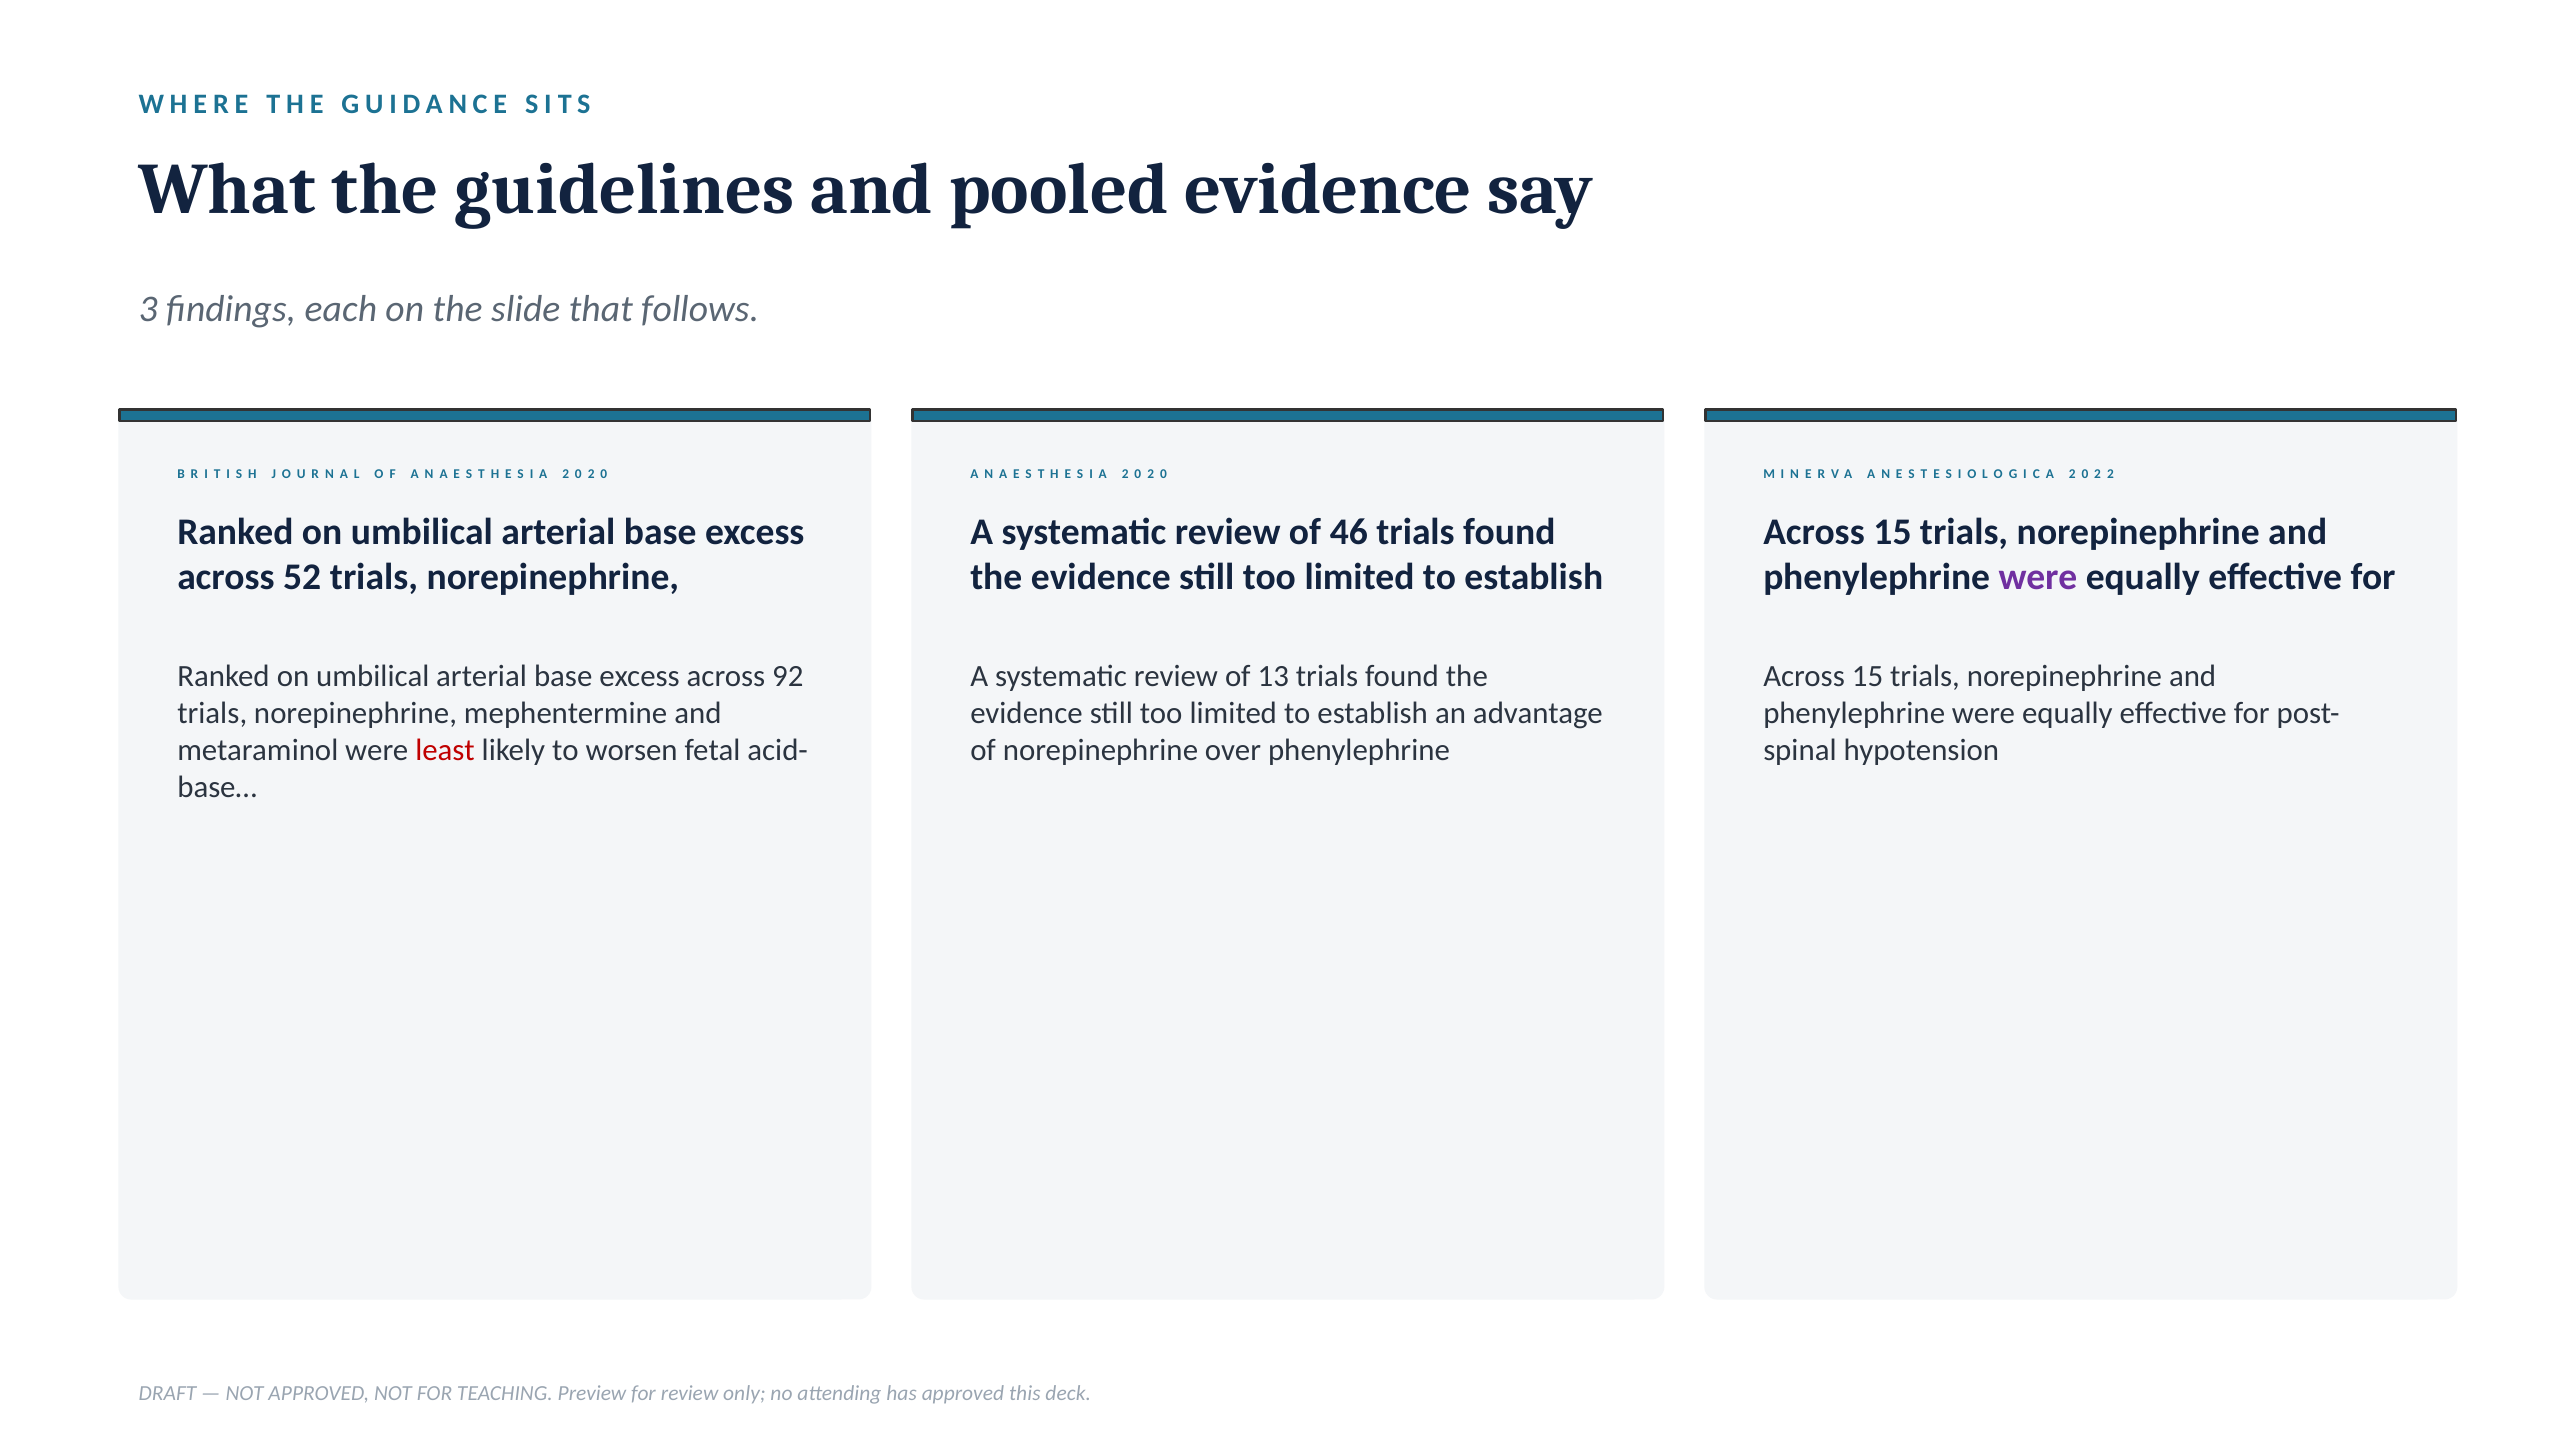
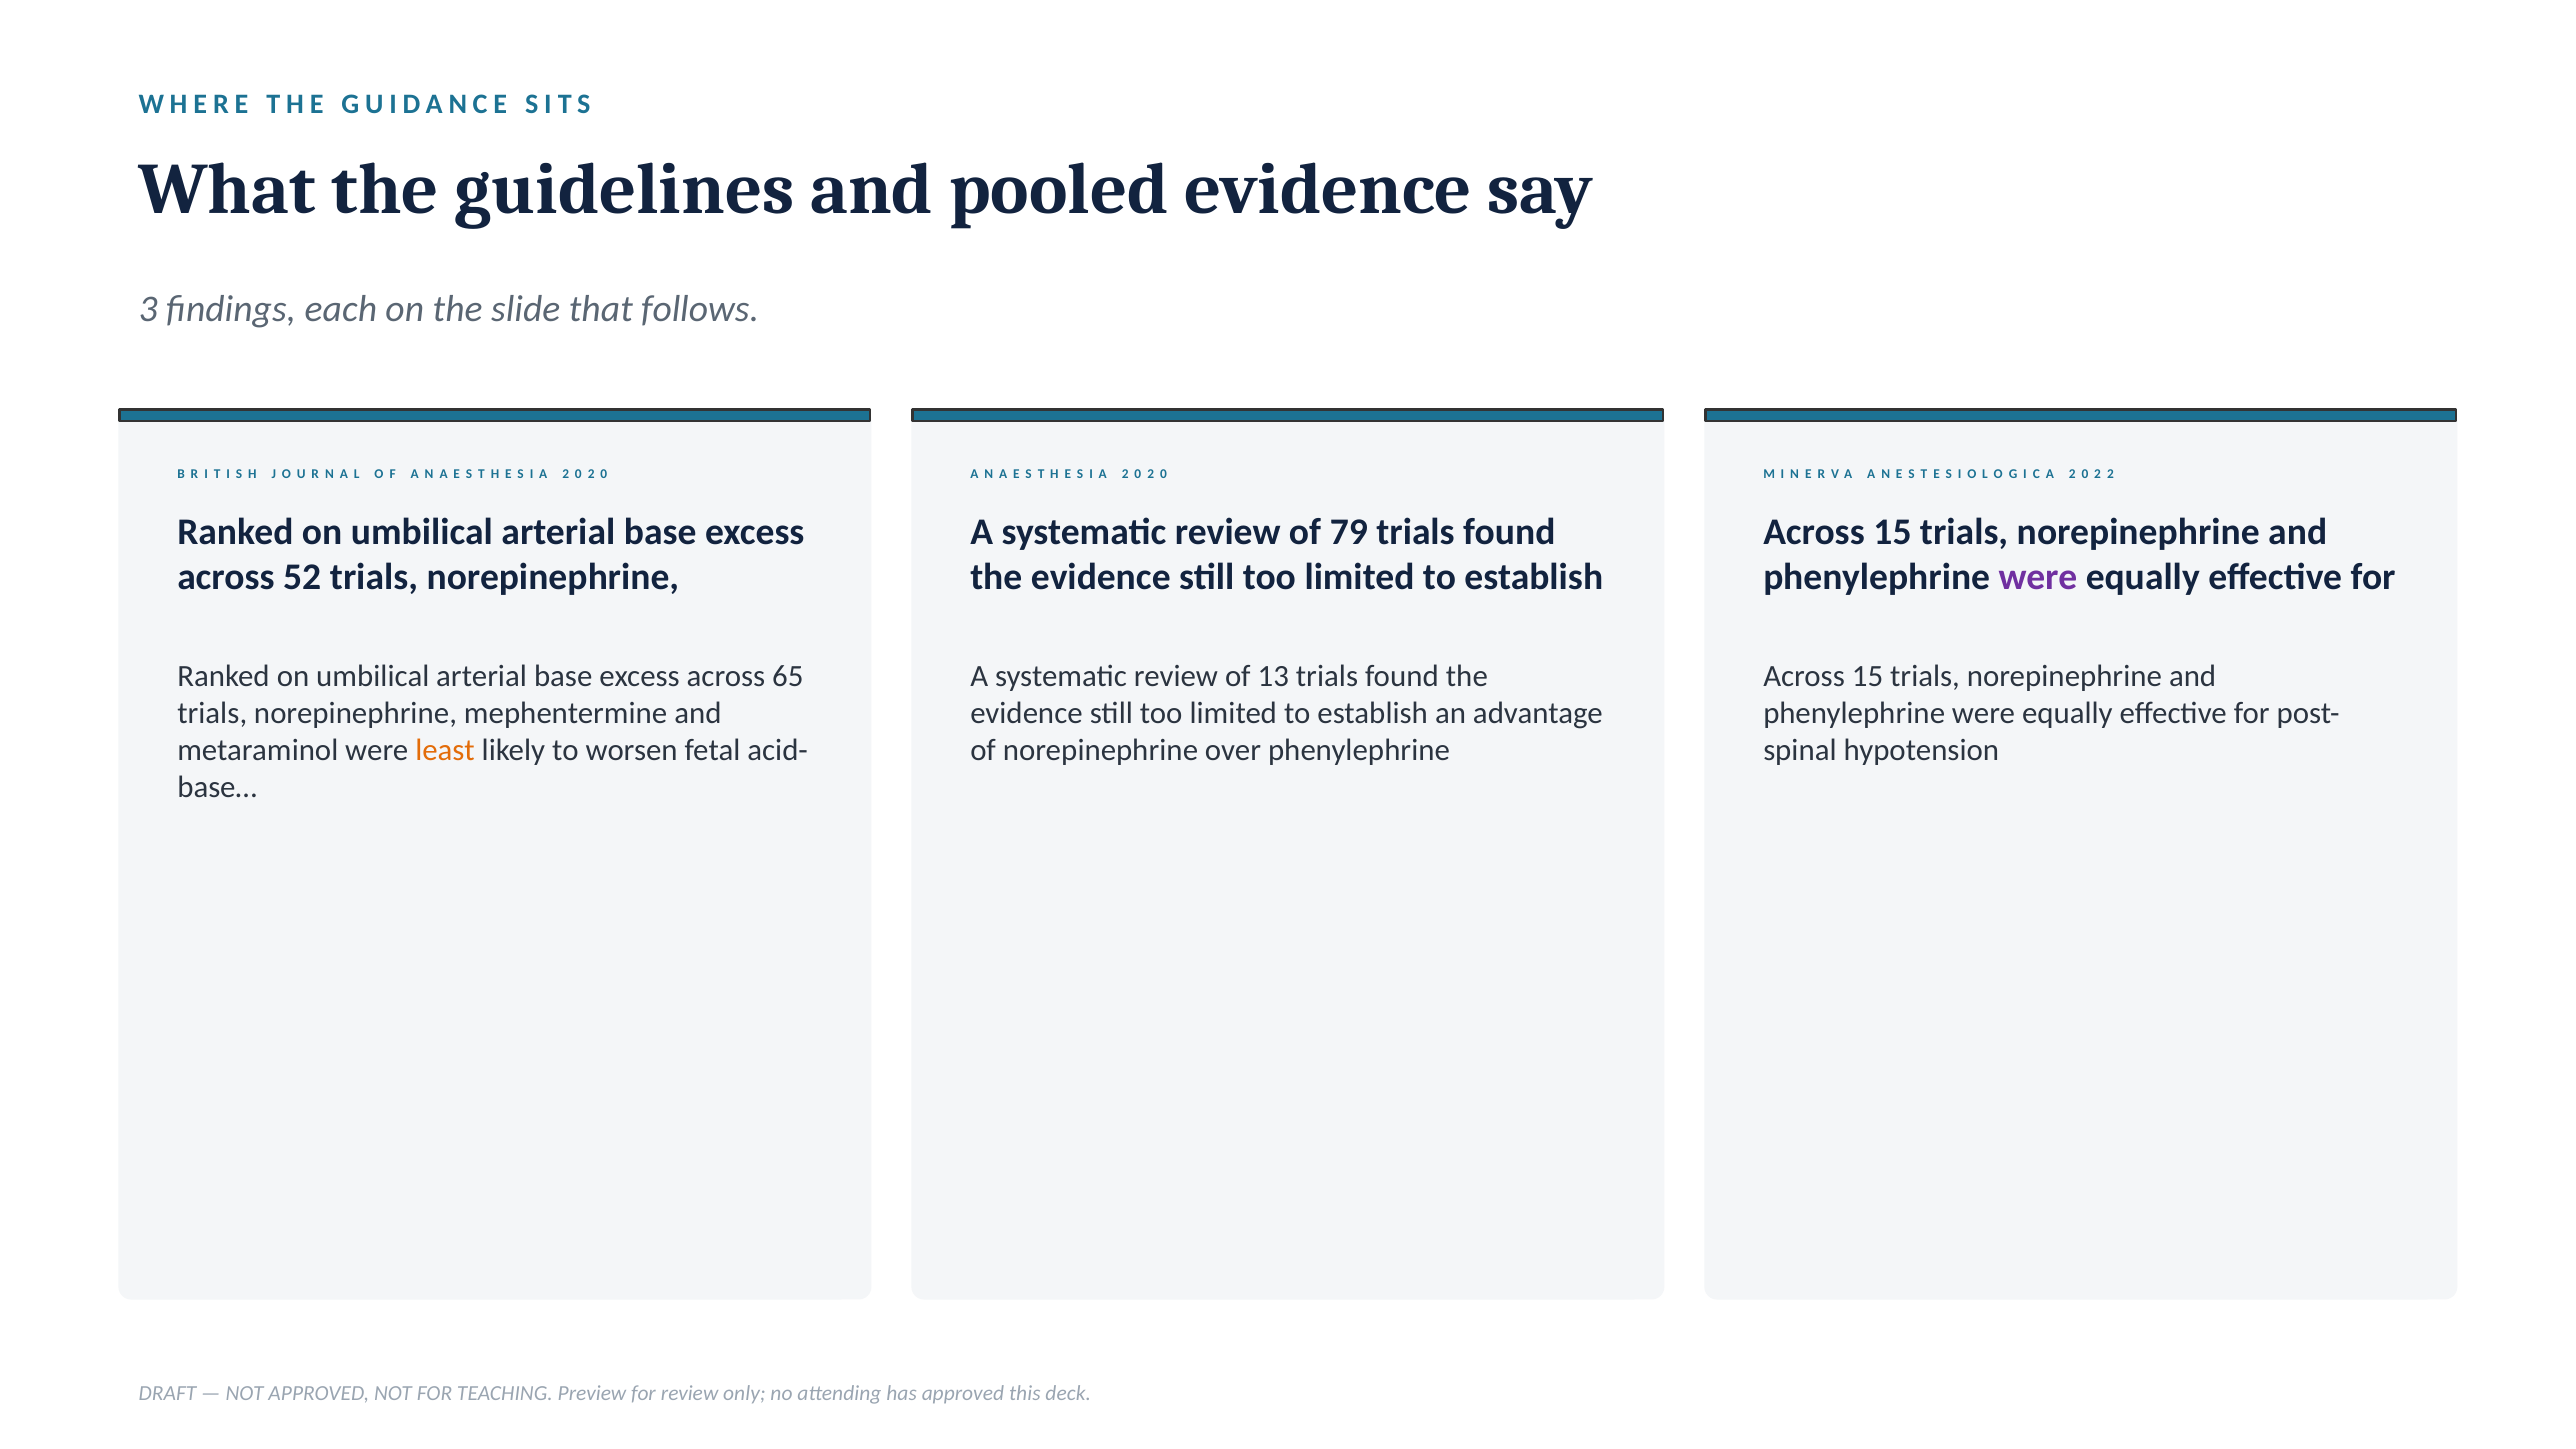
46: 46 -> 79
92: 92 -> 65
least colour: red -> orange
